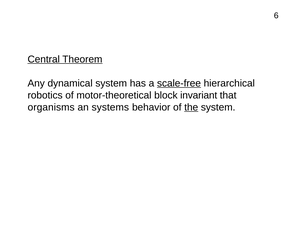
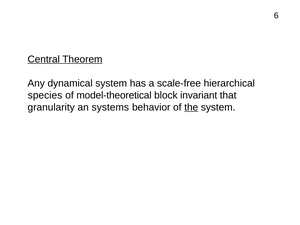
scale-free underline: present -> none
robotics: robotics -> species
motor-theoretical: motor-theoretical -> model-theoretical
organisms: organisms -> granularity
